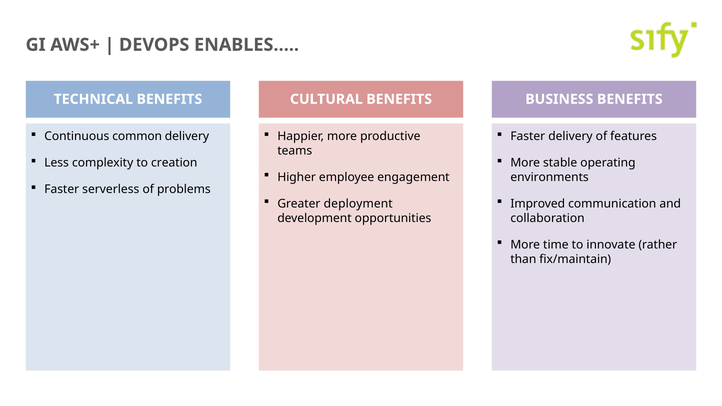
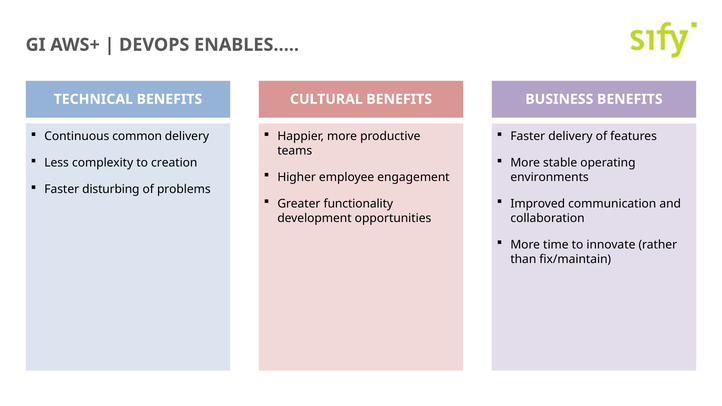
serverless: serverless -> disturbing
deployment: deployment -> functionality
